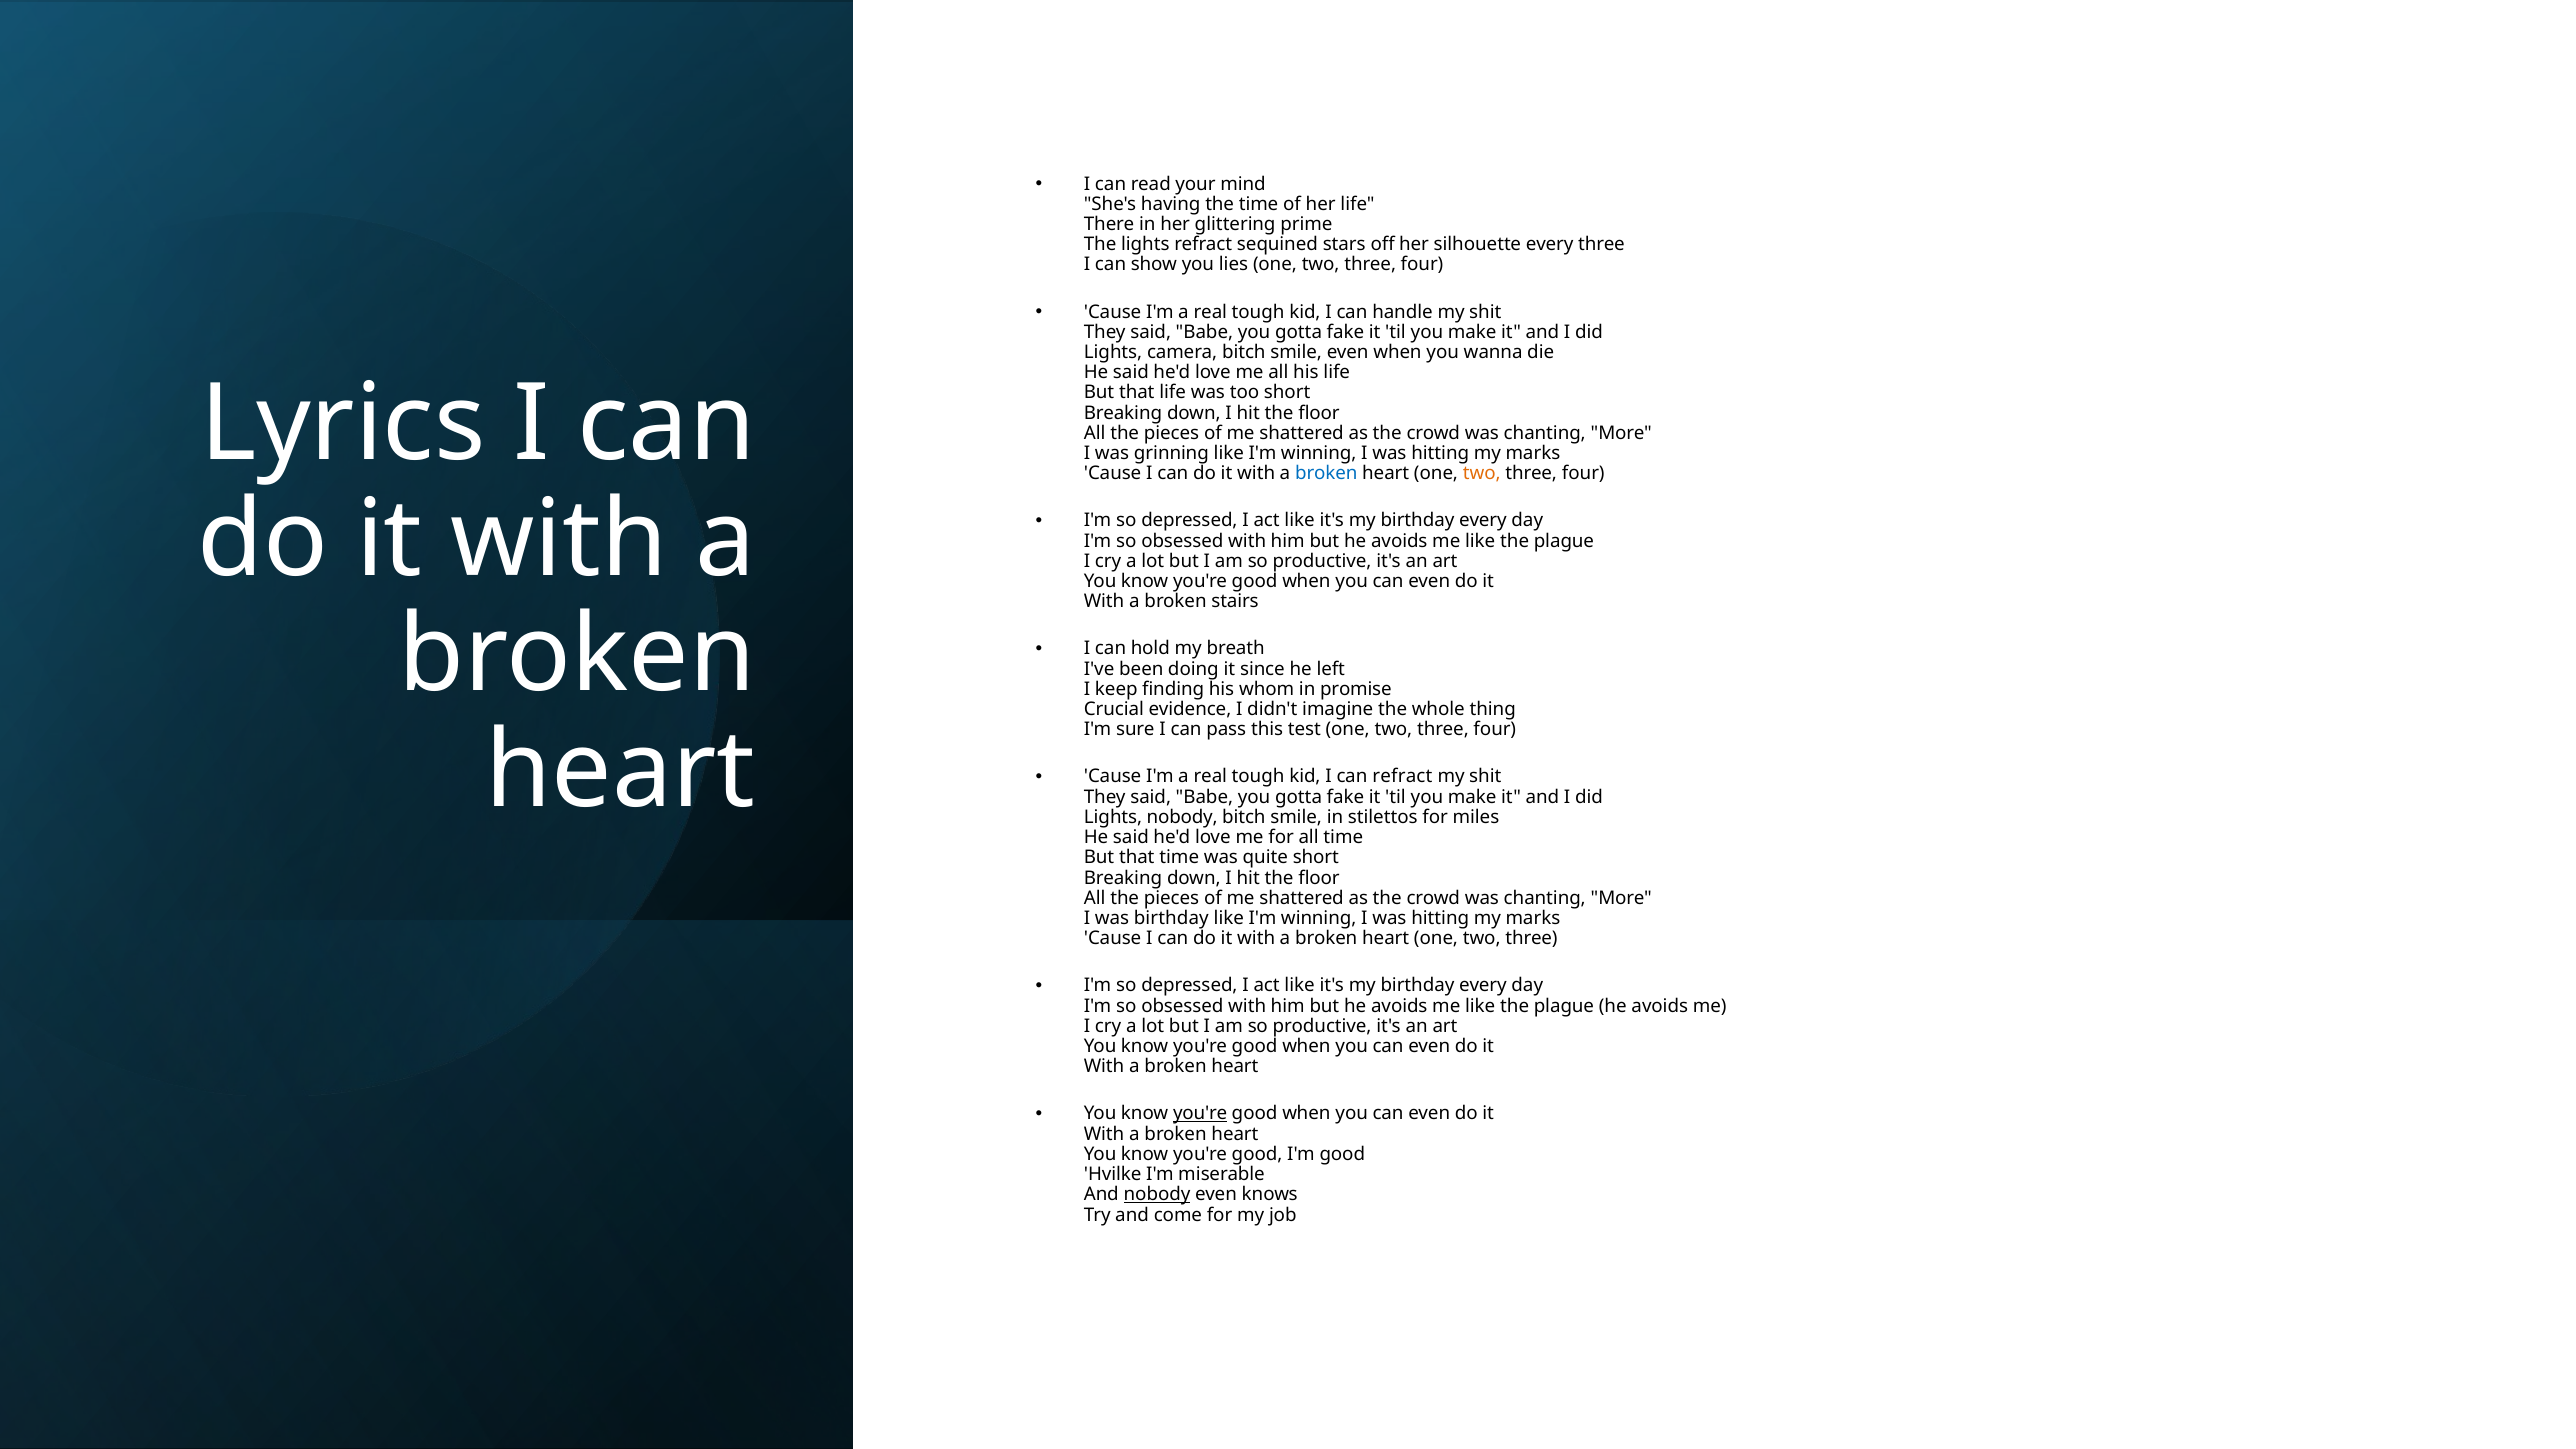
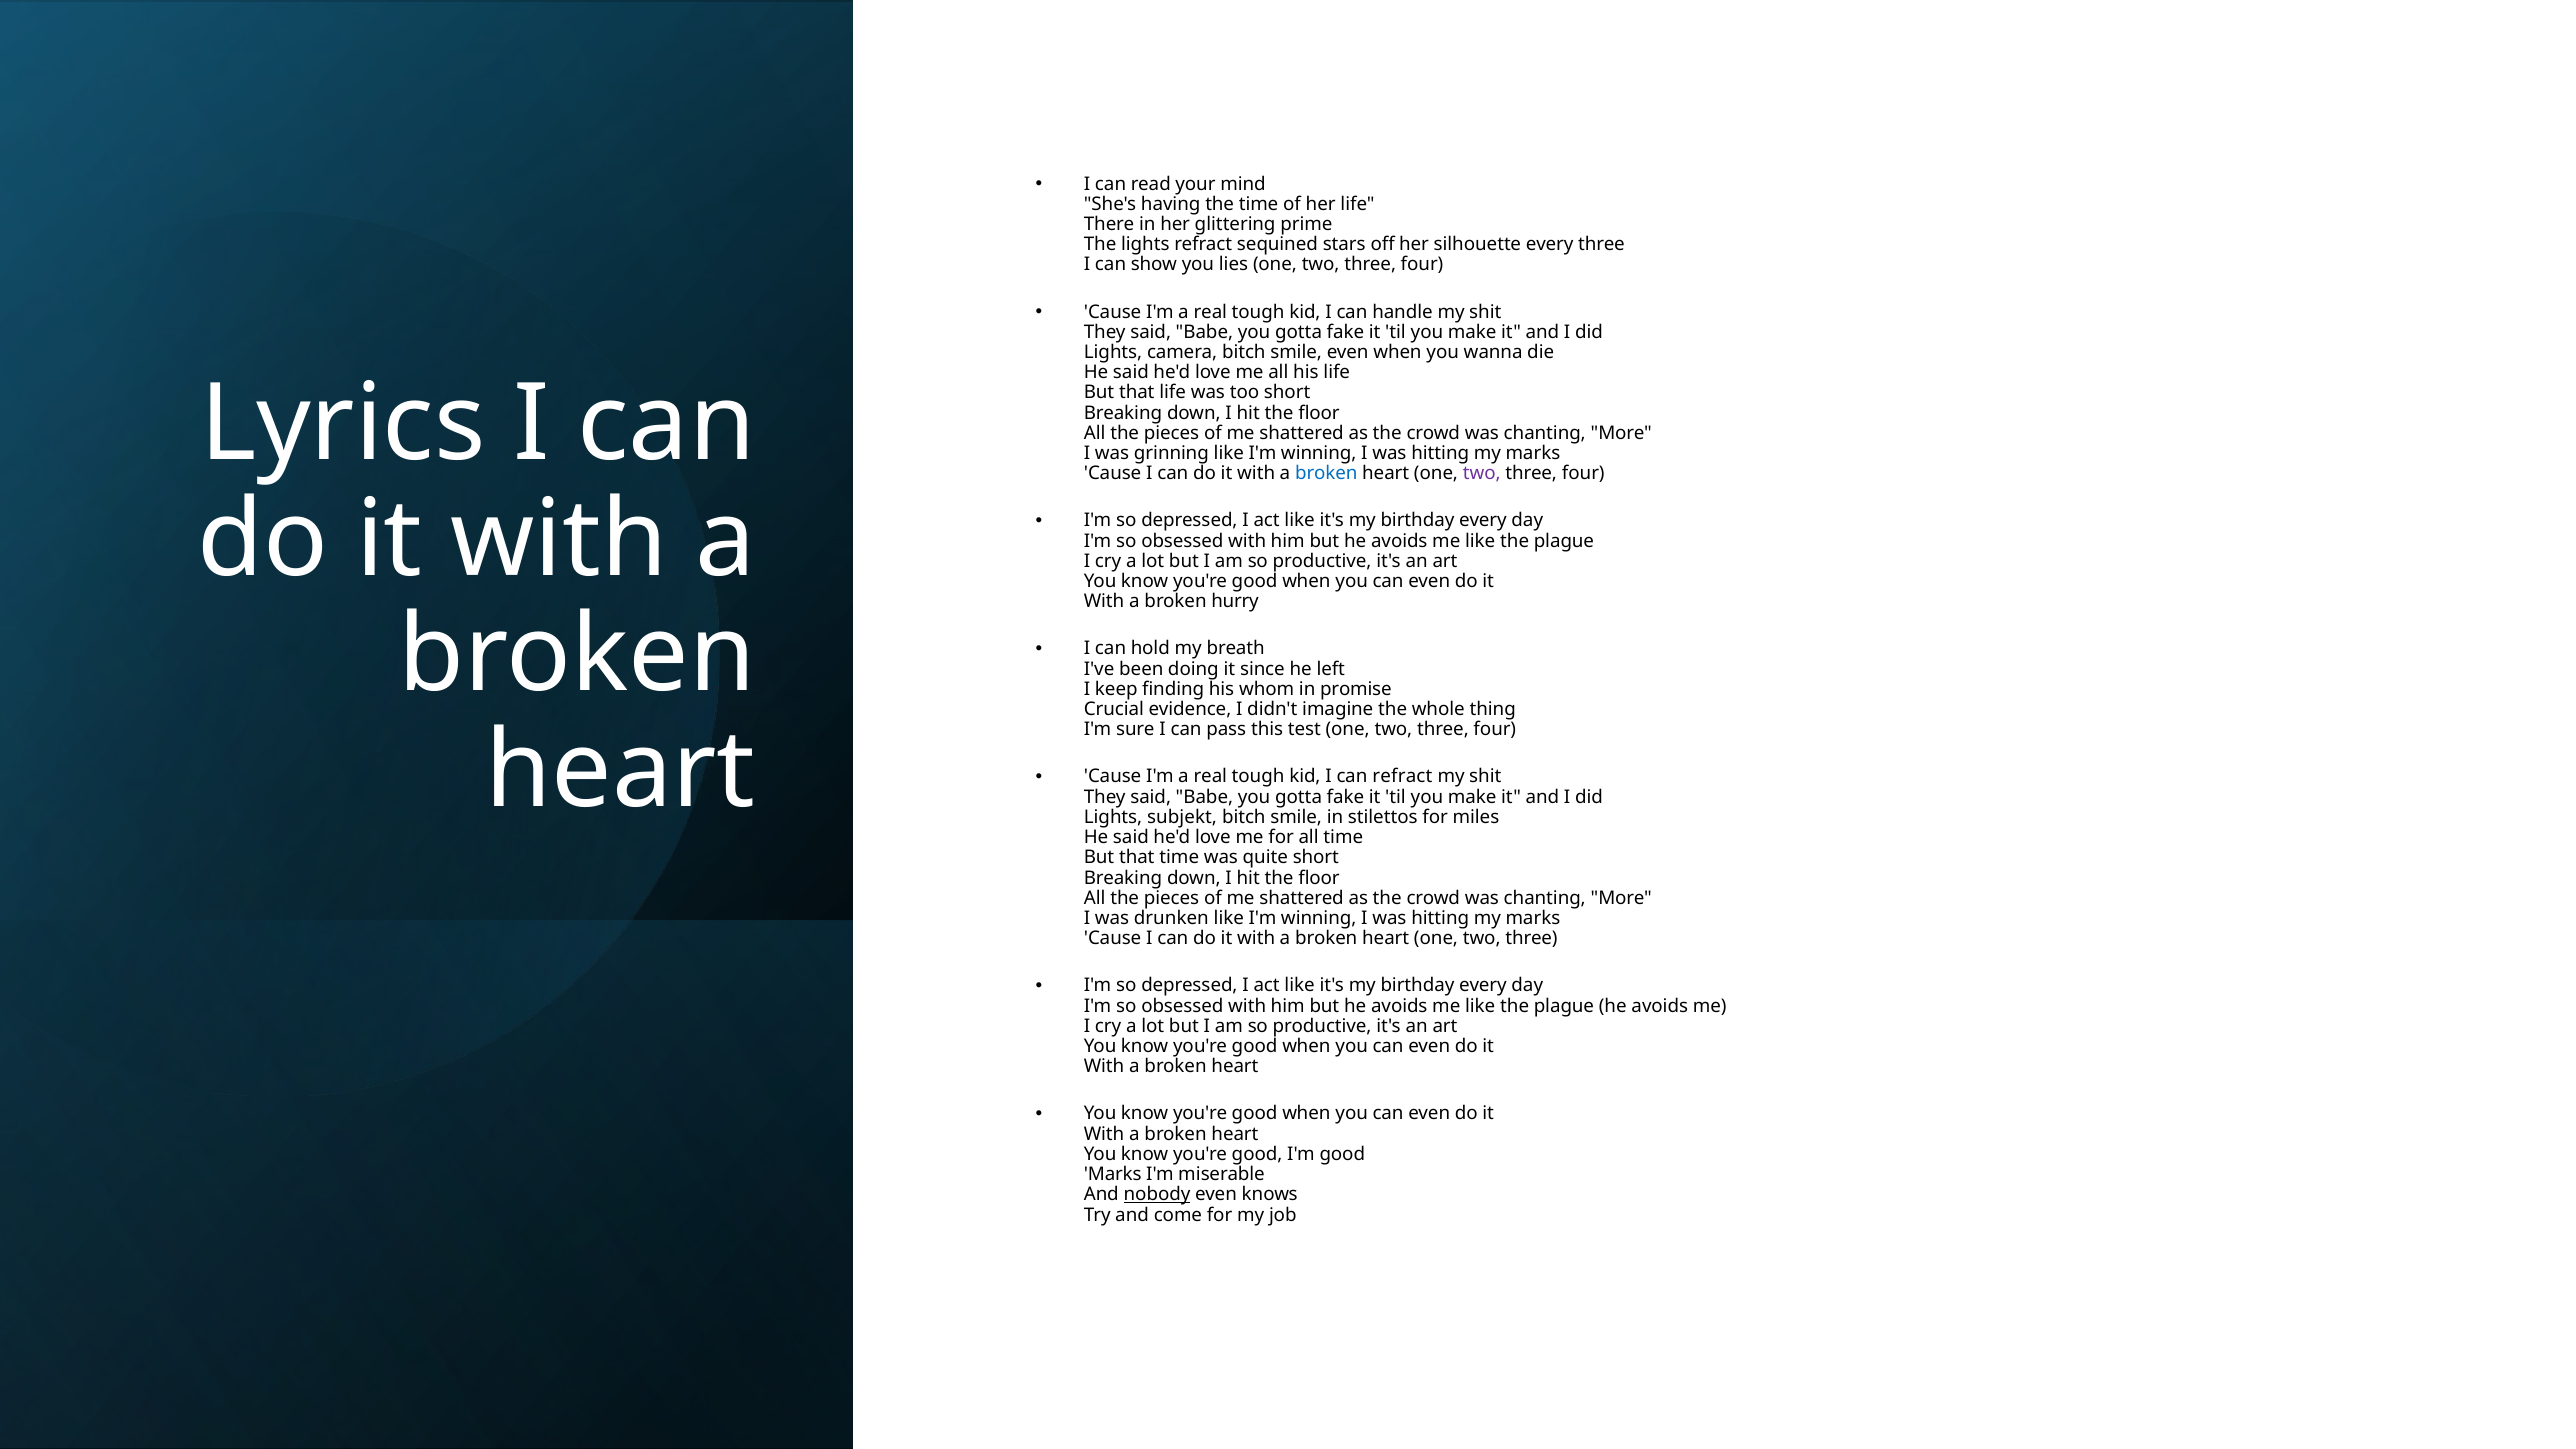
two at (1482, 474) colour: orange -> purple
stairs: stairs -> hurry
Lights nobody: nobody -> subjekt
was birthday: birthday -> drunken
you're at (1200, 1114) underline: present -> none
Hvilke at (1113, 1174): Hvilke -> Marks
